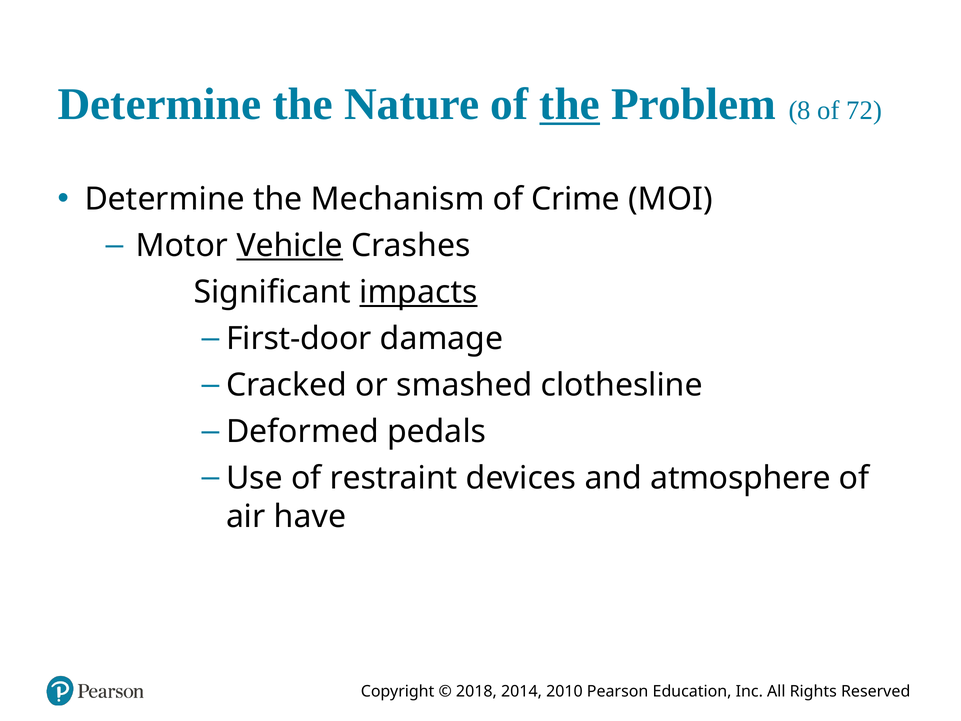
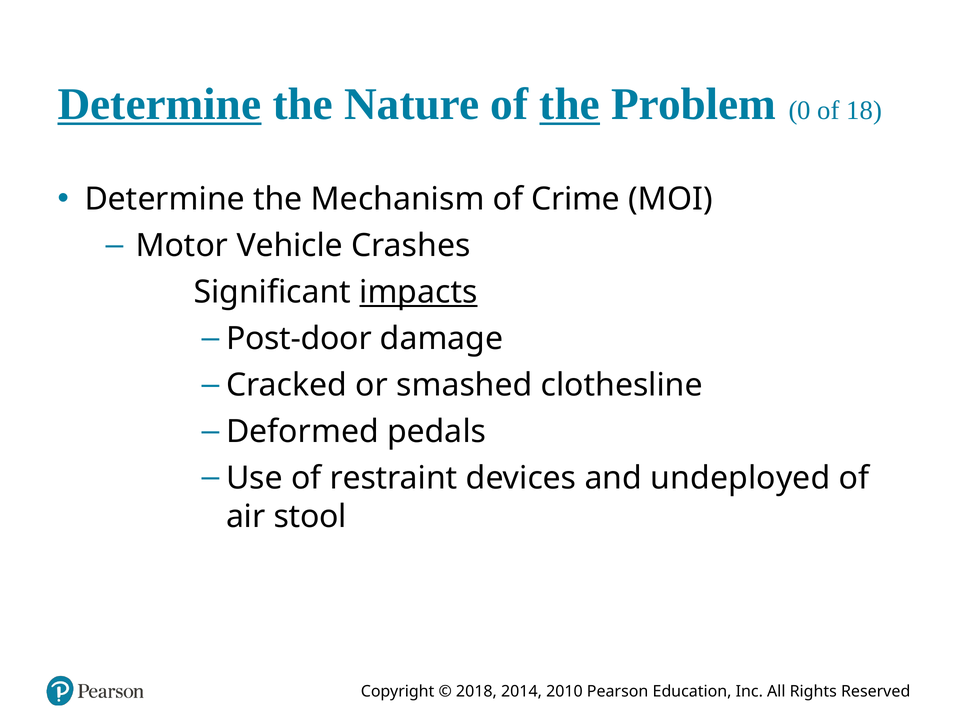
Determine at (159, 104) underline: none -> present
8: 8 -> 0
72: 72 -> 18
Vehicle underline: present -> none
First-door: First-door -> Post-door
atmosphere: atmosphere -> undeployed
have: have -> stool
